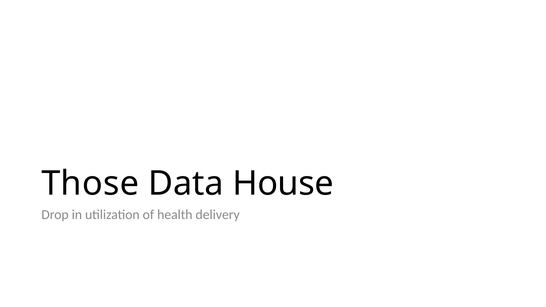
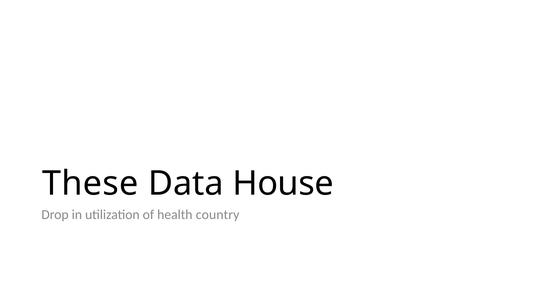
Those: Those -> These
delivery: delivery -> country
